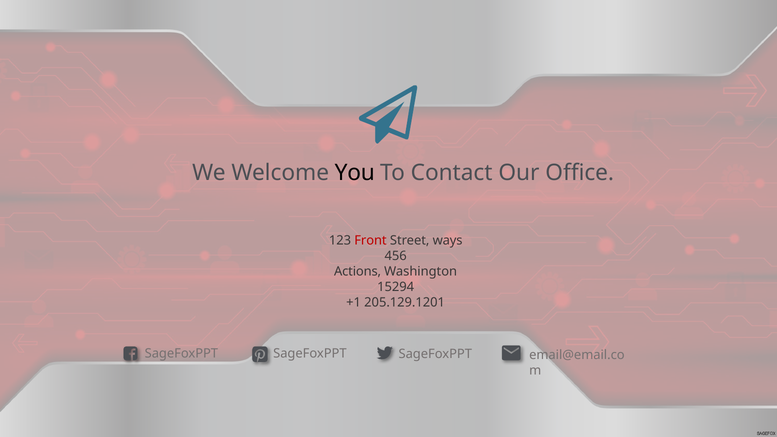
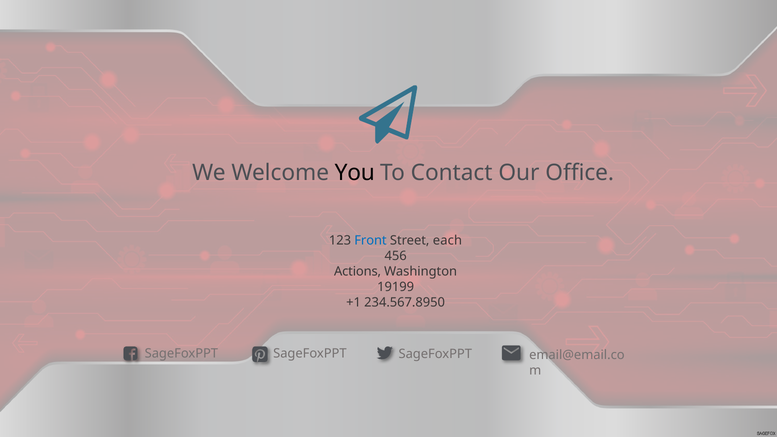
Front colour: red -> blue
ways: ways -> each
15294: 15294 -> 19199
205.129.1201: 205.129.1201 -> 234.567.8950
